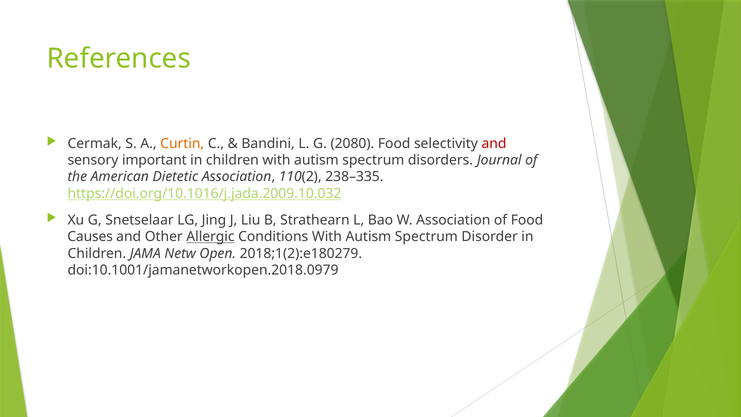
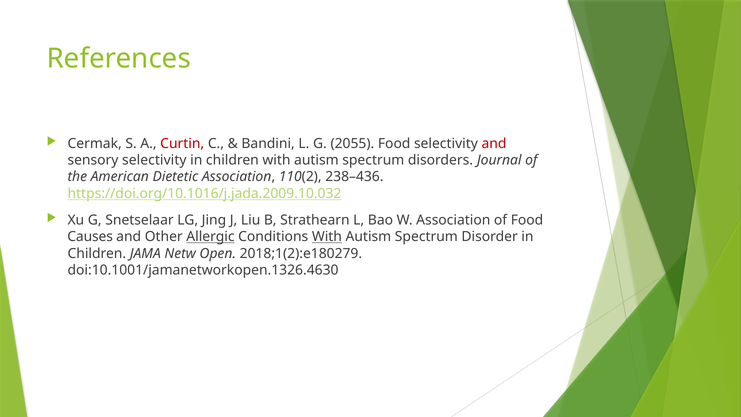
Curtin colour: orange -> red
2080: 2080 -> 2055
sensory important: important -> selectivity
238–335: 238–335 -> 238–436
With at (327, 237) underline: none -> present
doi:10.1001/jamanetworkopen.2018.0979: doi:10.1001/jamanetworkopen.2018.0979 -> doi:10.1001/jamanetworkopen.1326.4630
